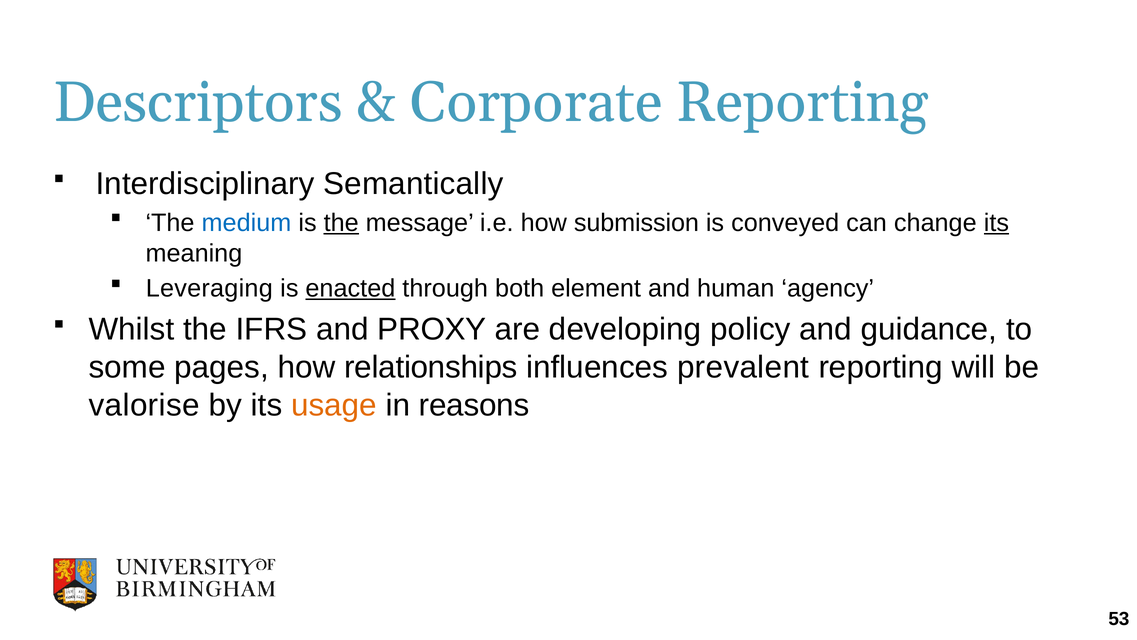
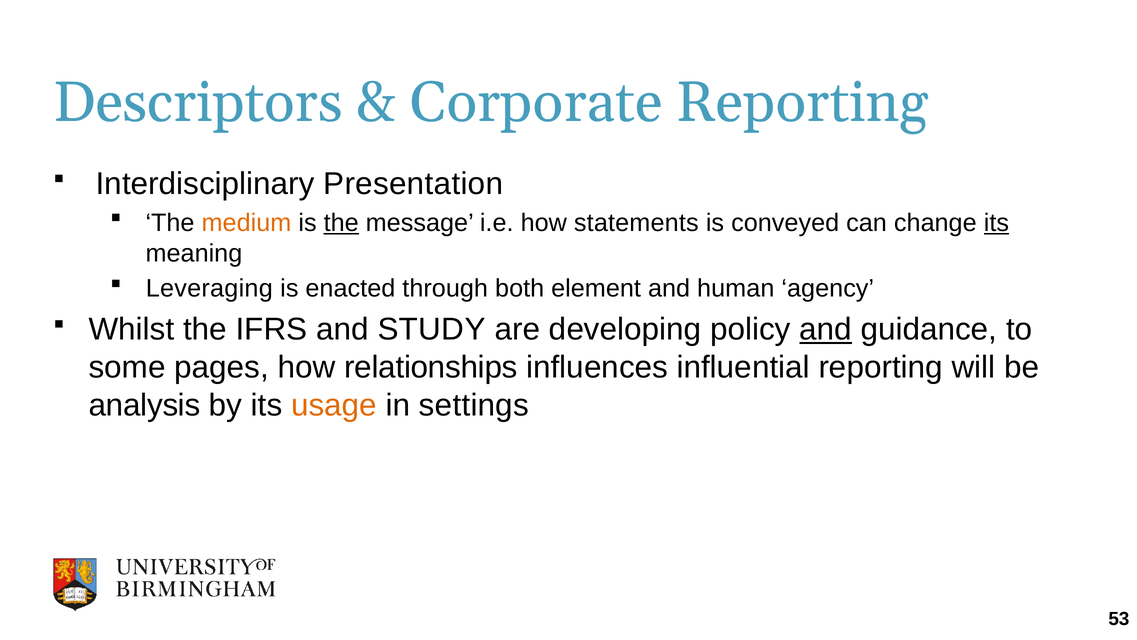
Semantically: Semantically -> Presentation
medium colour: blue -> orange
submission: submission -> statements
enacted underline: present -> none
PROXY: PROXY -> STUDY
and at (826, 329) underline: none -> present
prevalent: prevalent -> influential
valorise: valorise -> analysis
reasons: reasons -> settings
